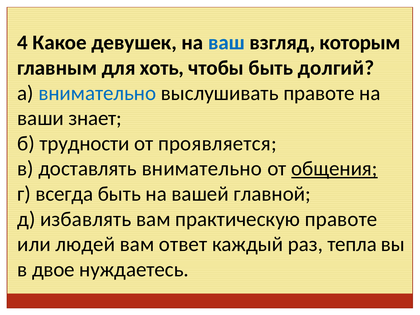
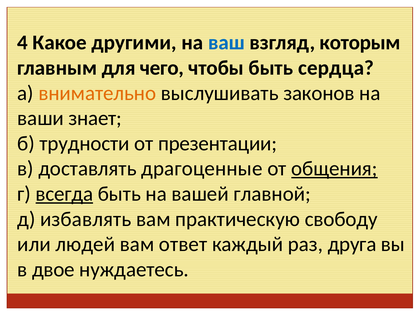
девушек: девушек -> другими
хоть: хоть -> чего
долгий: долгий -> сердца
внимательно at (97, 93) colour: blue -> orange
выслушивать правоте: правоте -> законов
проявляется: проявляется -> презентации
доставлять внимательно: внимательно -> драгоценные
всегда underline: none -> present
практическую правоте: правоте -> свободу
тепла: тепла -> друга
